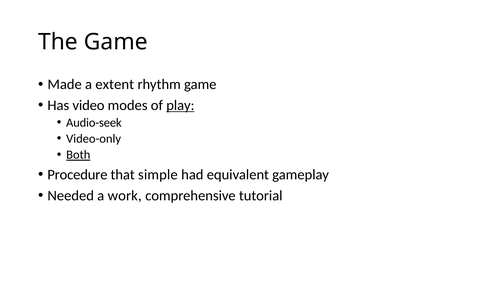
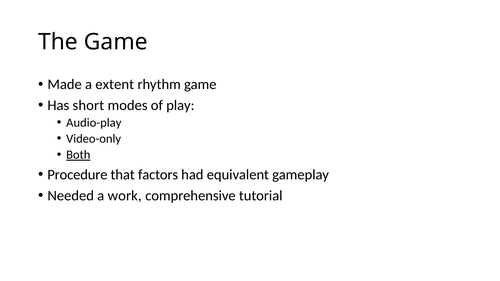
video: video -> short
play underline: present -> none
Audio-seek: Audio-seek -> Audio-play
simple: simple -> factors
